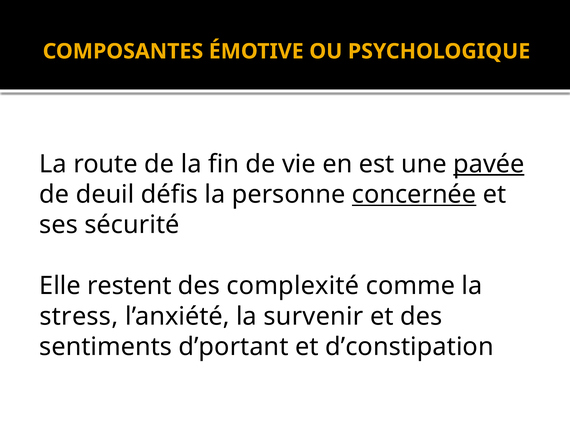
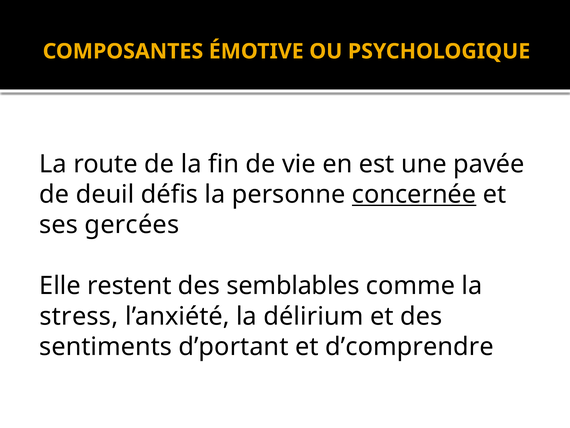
pavée underline: present -> none
sécurité: sécurité -> gercées
complexité: complexité -> semblables
survenir: survenir -> délirium
d’constipation: d’constipation -> d’comprendre
